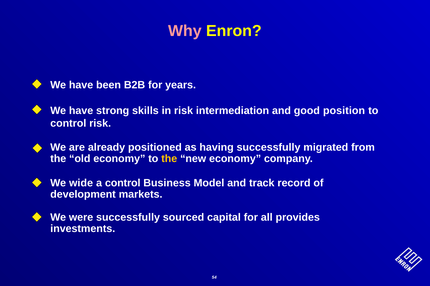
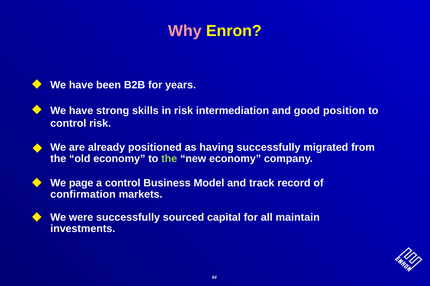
the at (169, 159) colour: yellow -> light green
wide: wide -> page
development: development -> confirmation
provides: provides -> maintain
